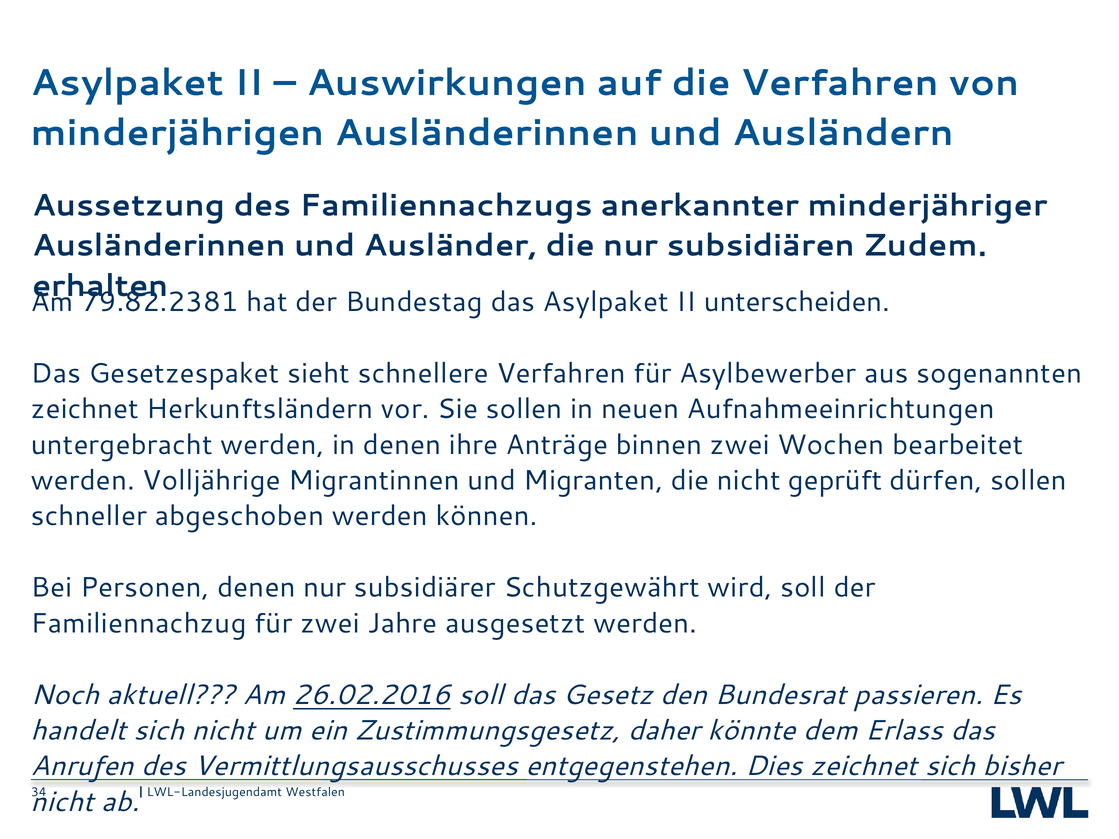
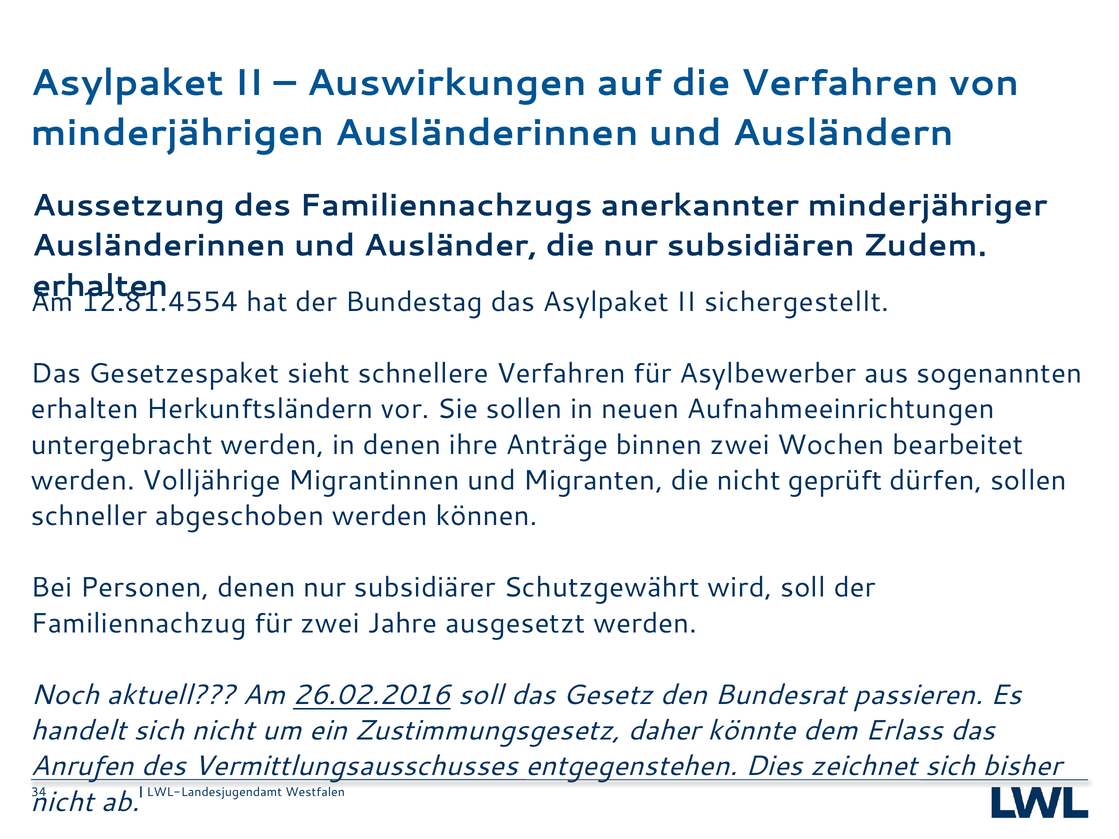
79.82.2381: 79.82.2381 -> 12.81.4554
unterscheiden: unterscheiden -> sichergestellt
zeichnet at (85, 409): zeichnet -> erhalten
